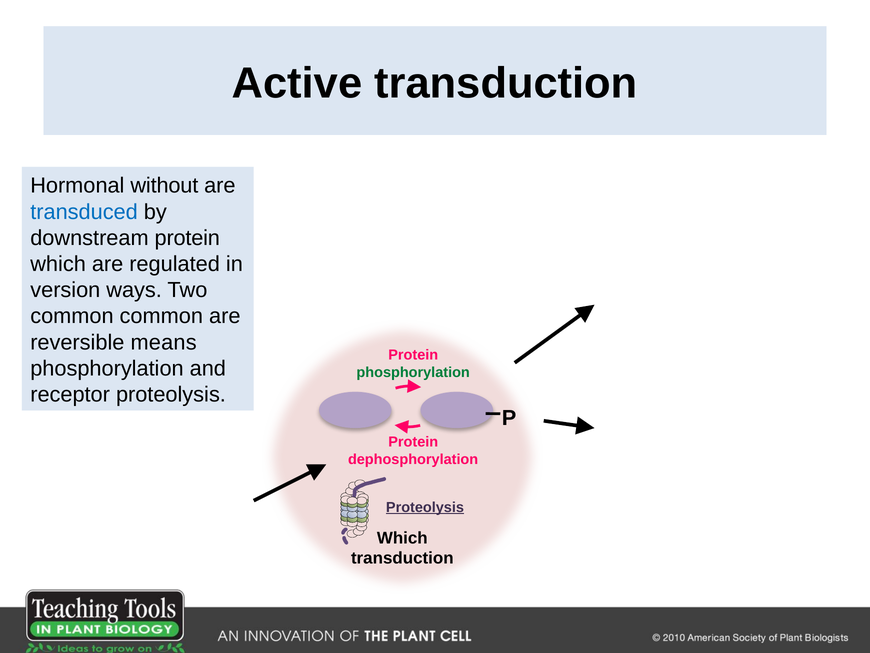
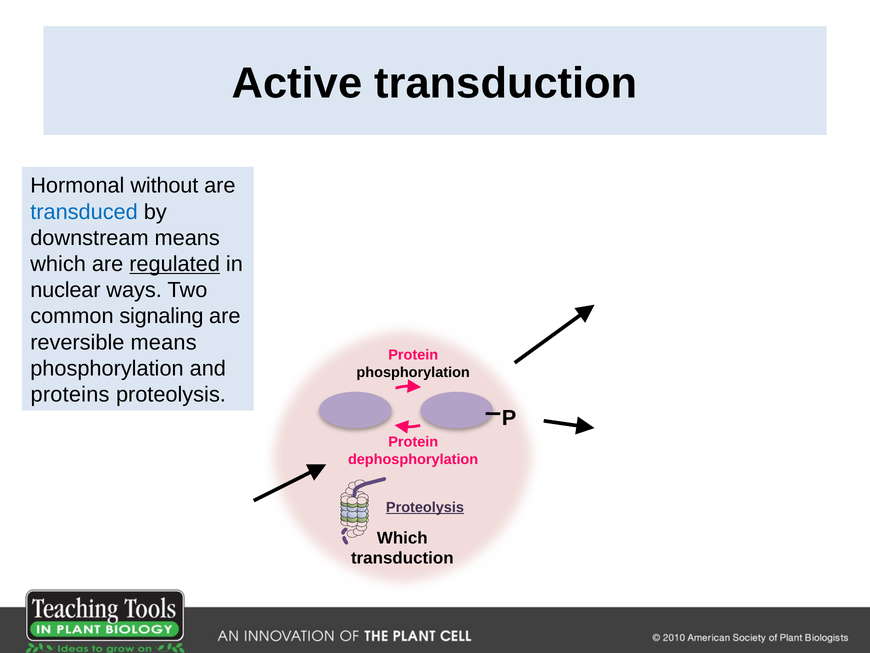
downstream protein: protein -> means
regulated underline: none -> present
version: version -> nuclear
common common: common -> signaling
phosphorylation at (413, 372) colour: green -> black
receptor: receptor -> proteins
